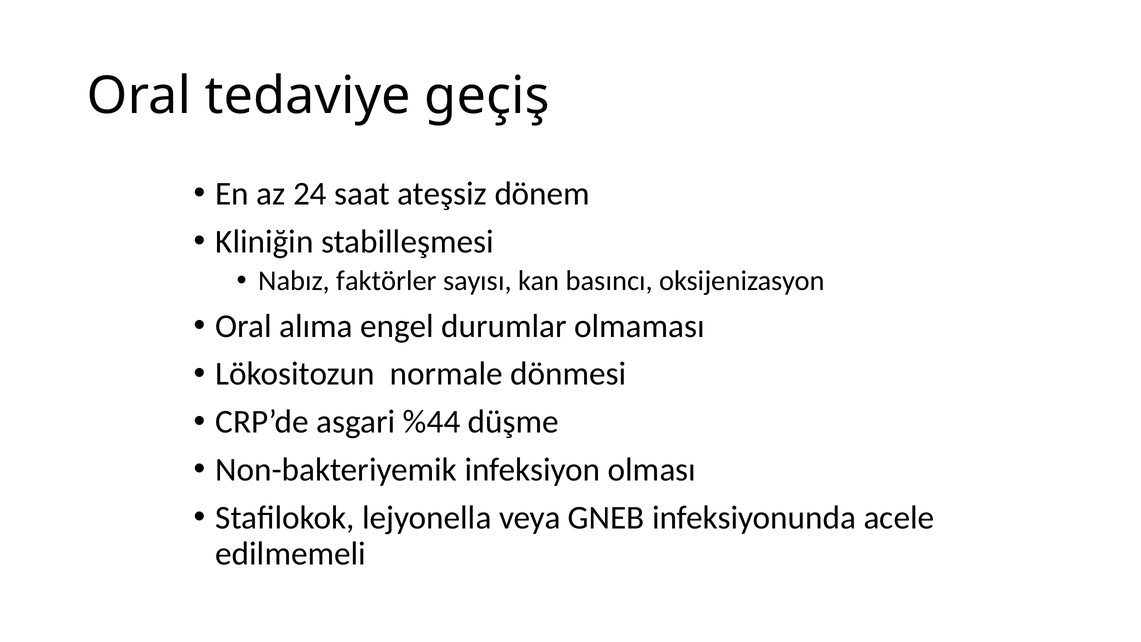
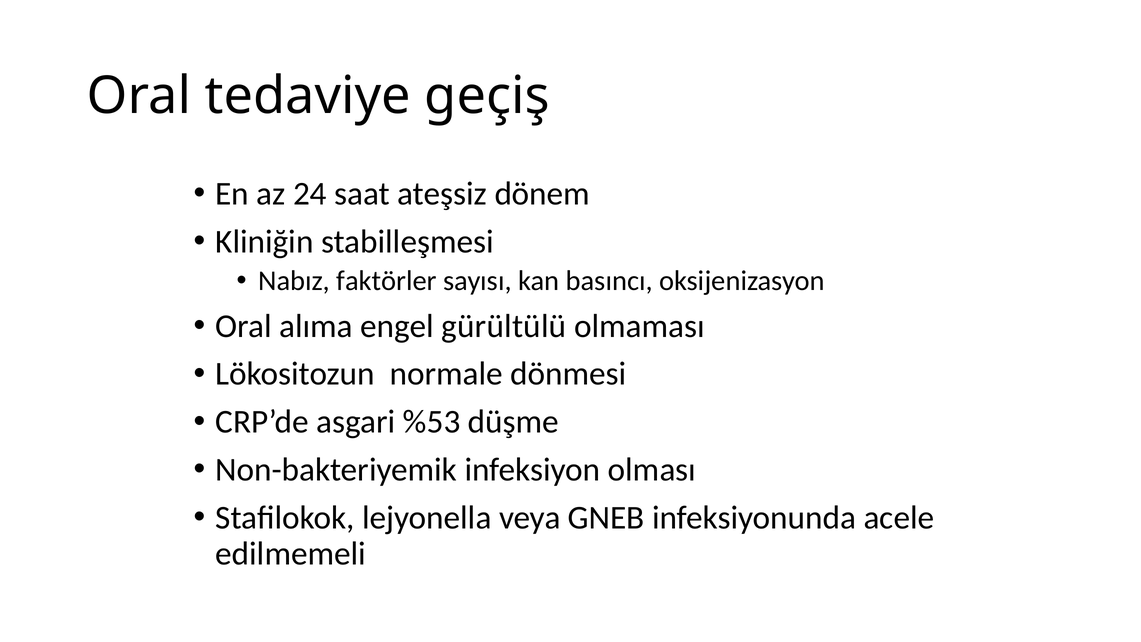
durumlar: durumlar -> gürültülü
%44: %44 -> %53
